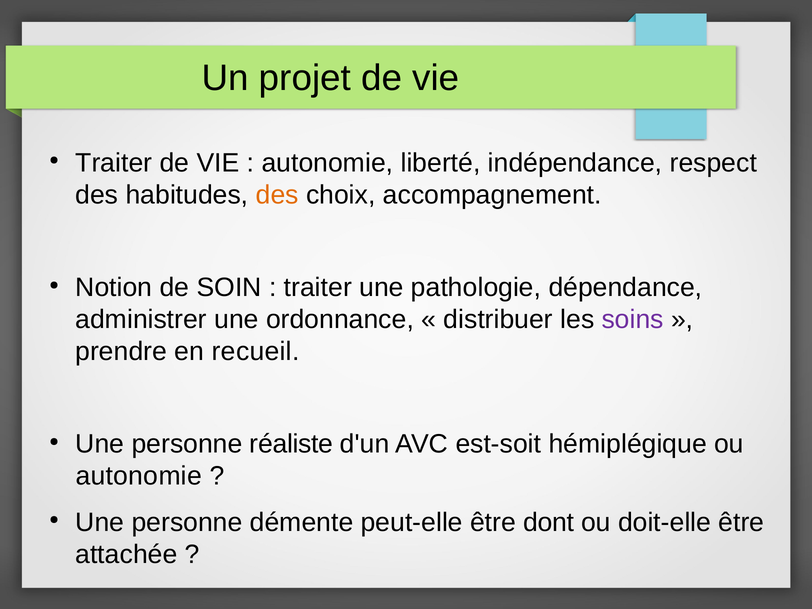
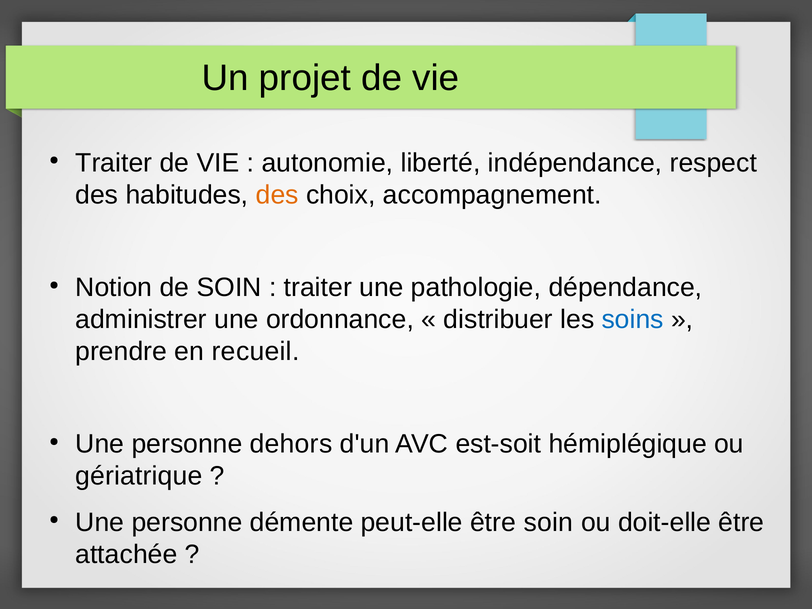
soins colour: purple -> blue
réaliste: réaliste -> dehors
autonomie at (139, 476): autonomie -> gériatrique
être dont: dont -> soin
